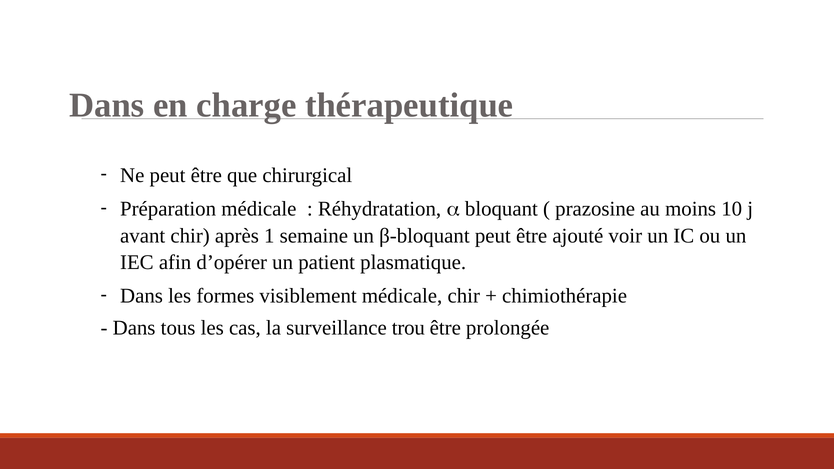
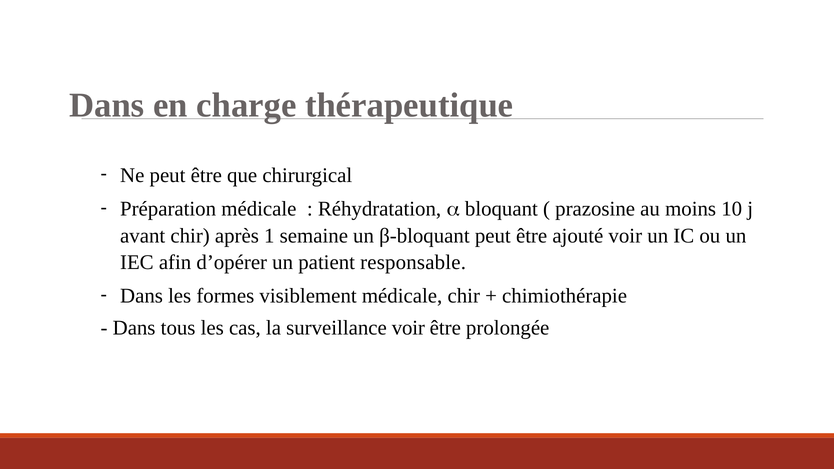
plasmatique: plasmatique -> responsable
surveillance trou: trou -> voir
